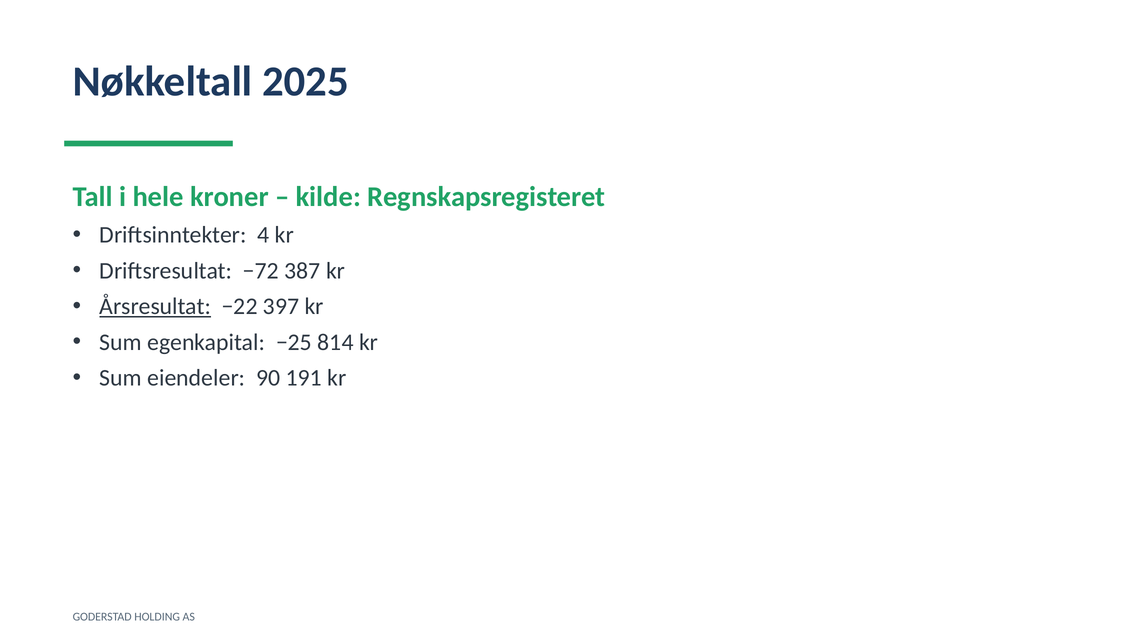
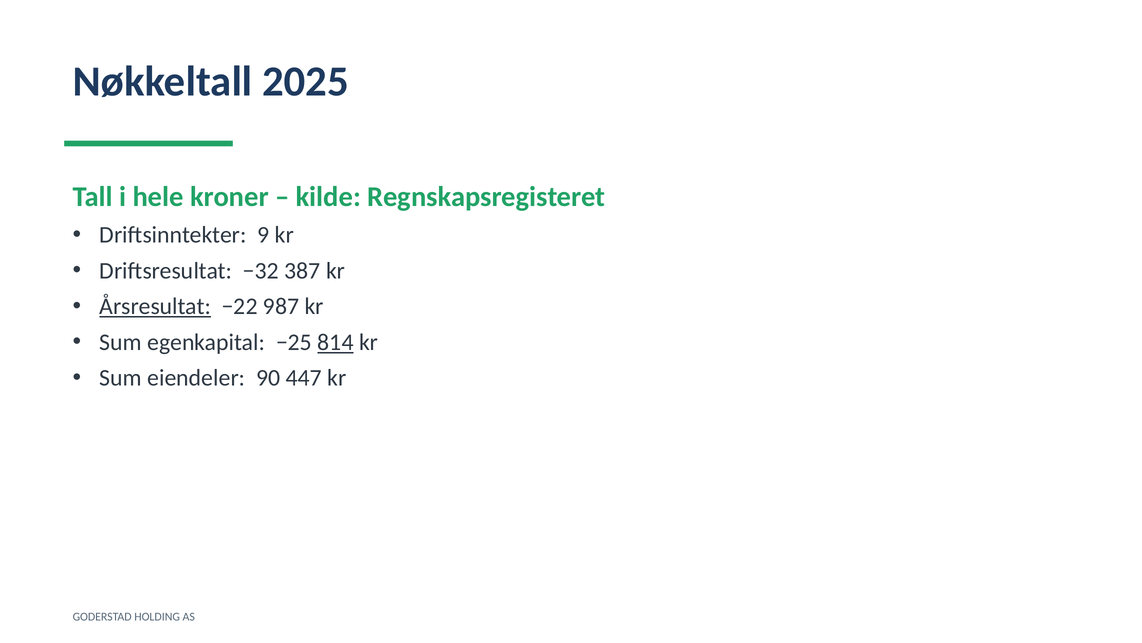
4: 4 -> 9
−72: −72 -> −32
397: 397 -> 987
814 underline: none -> present
191: 191 -> 447
